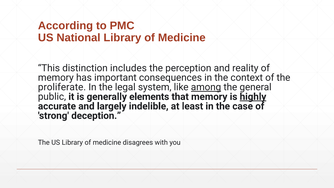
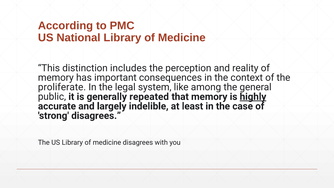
among underline: present -> none
elements: elements -> repeated
strong deception: deception -> disagrees
